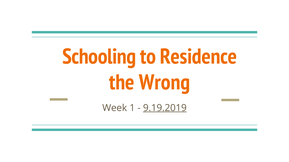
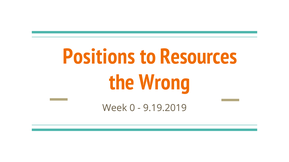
Schooling: Schooling -> Positions
Residence: Residence -> Resources
1: 1 -> 0
9.19.2019 underline: present -> none
